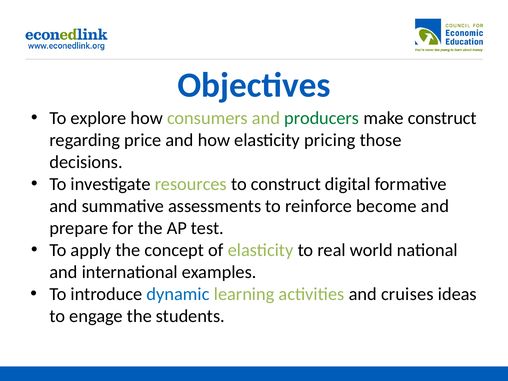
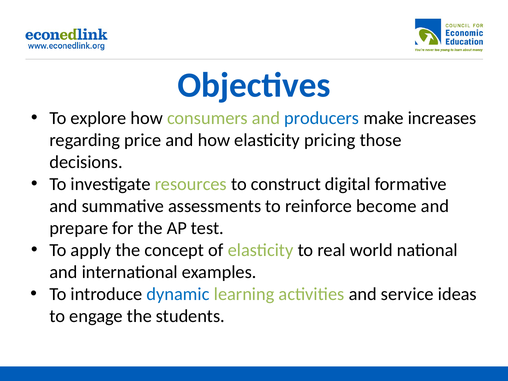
producers colour: green -> blue
make construct: construct -> increases
cruises: cruises -> service
